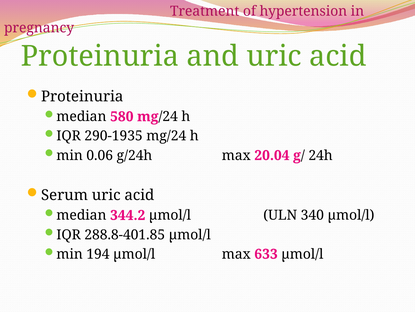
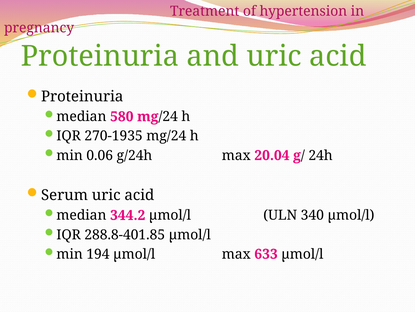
290-1935: 290-1935 -> 270-1935
